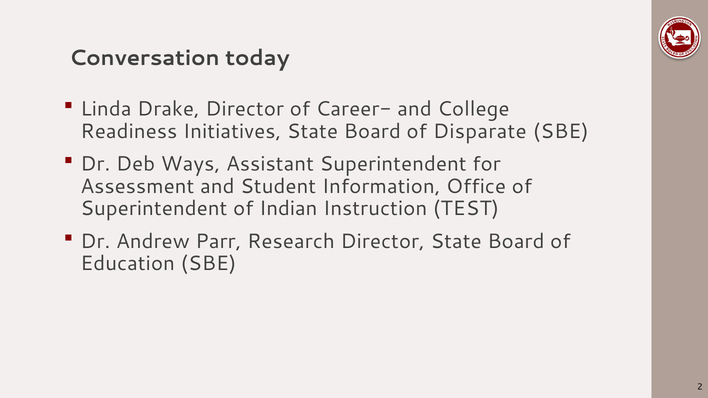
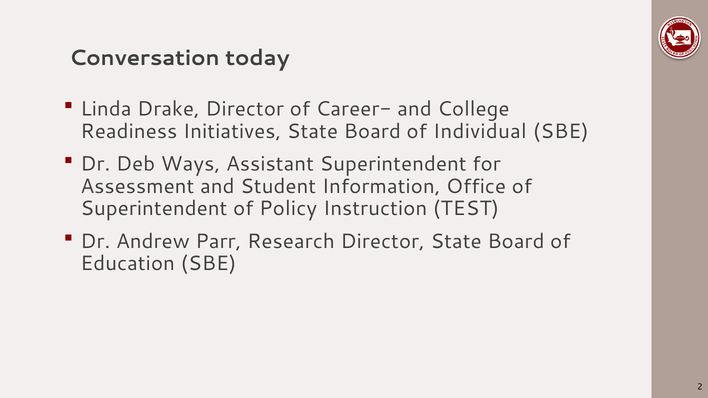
Disparate: Disparate -> Individual
Indian: Indian -> Policy
